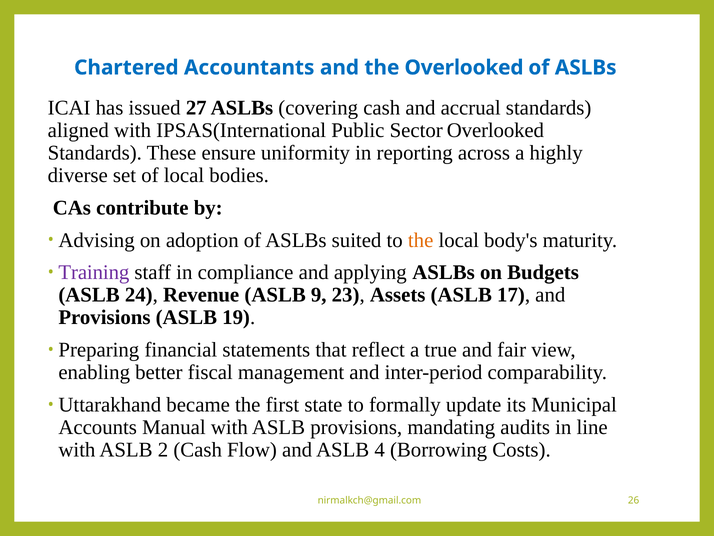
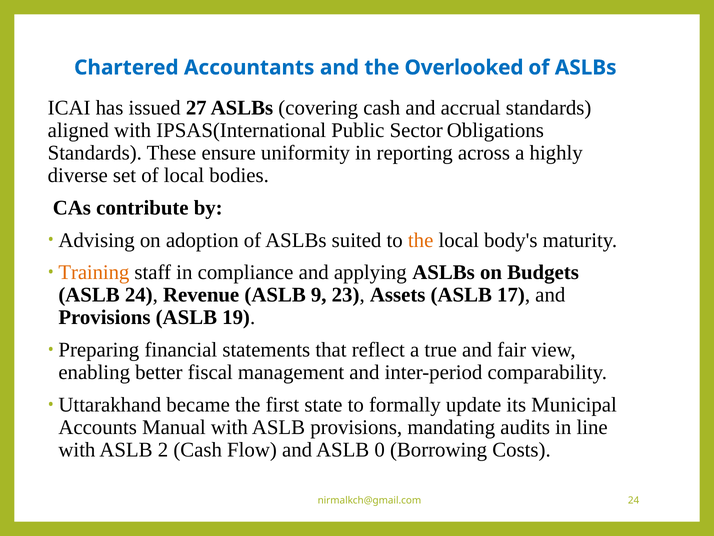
Sector Overlooked: Overlooked -> Obligations
Training colour: purple -> orange
4: 4 -> 0
nirmalkch@gmail.com 26: 26 -> 24
